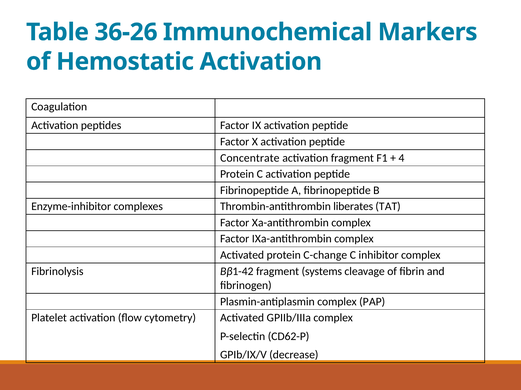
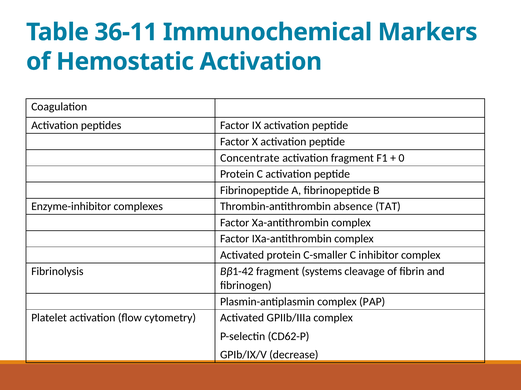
36-26: 36-26 -> 36-11
4: 4 -> 0
liberates: liberates -> absence
C-change: C-change -> C-smaller
